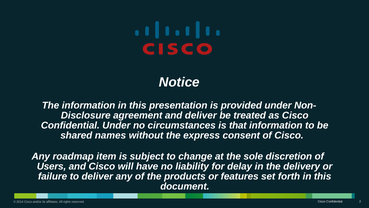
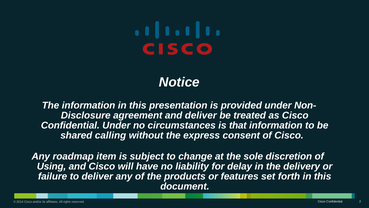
names: names -> calling
Users: Users -> Using
